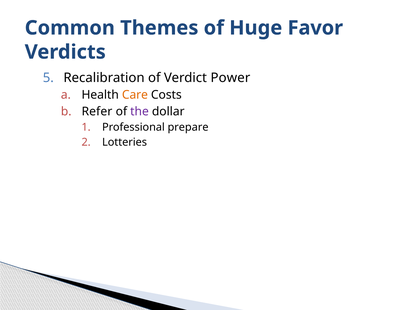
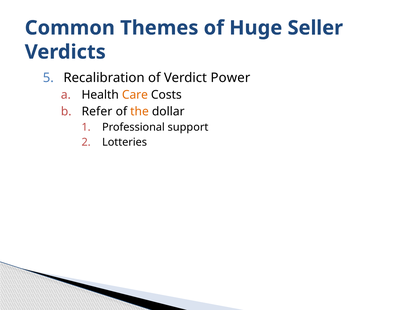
Favor: Favor -> Seller
the colour: purple -> orange
prepare: prepare -> support
